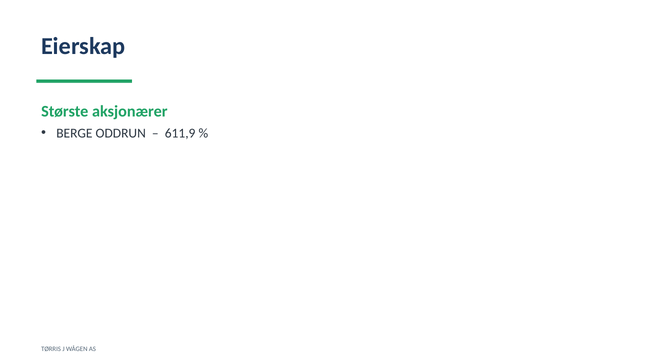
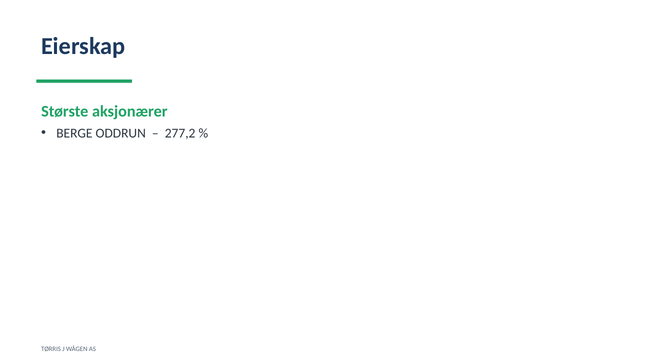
611,9: 611,9 -> 277,2
